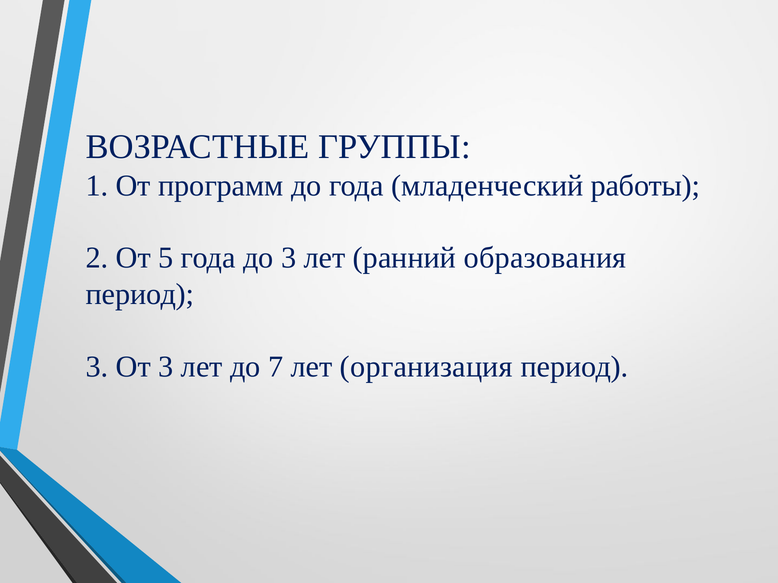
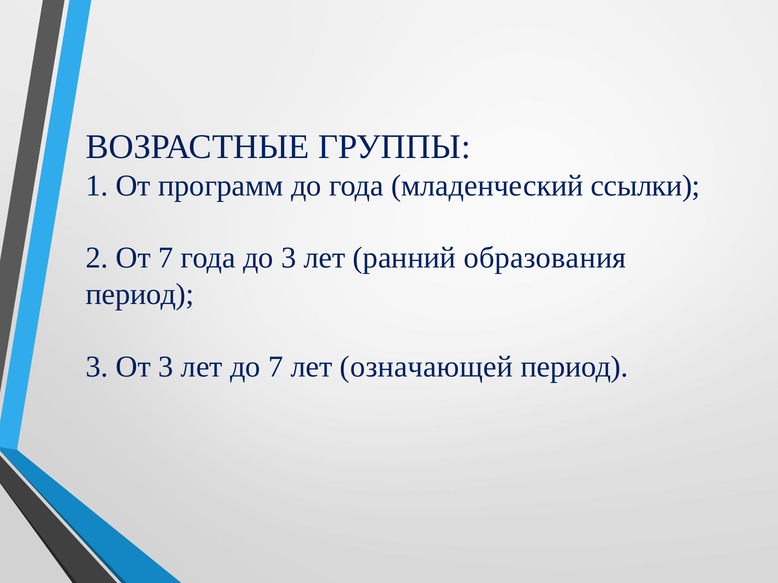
работы: работы -> ссылки
От 5: 5 -> 7
организация: организация -> означающей
